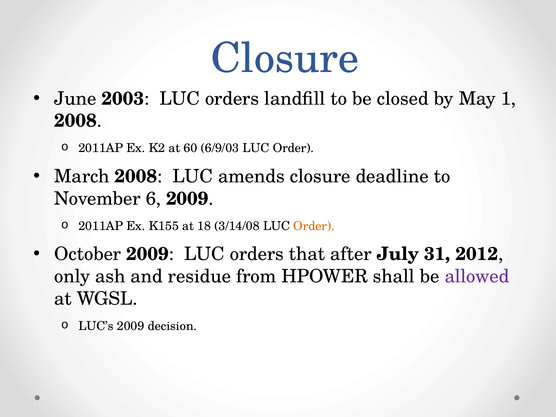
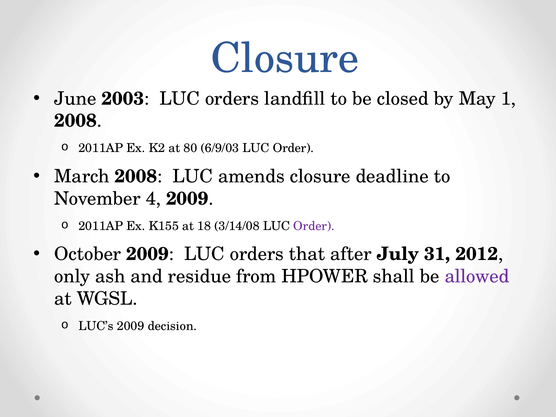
60: 60 -> 80
6: 6 -> 4
Order at (314, 226) colour: orange -> purple
